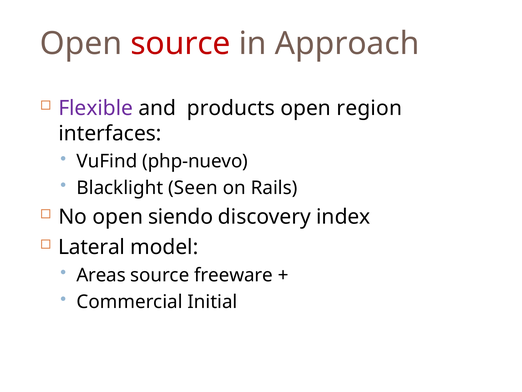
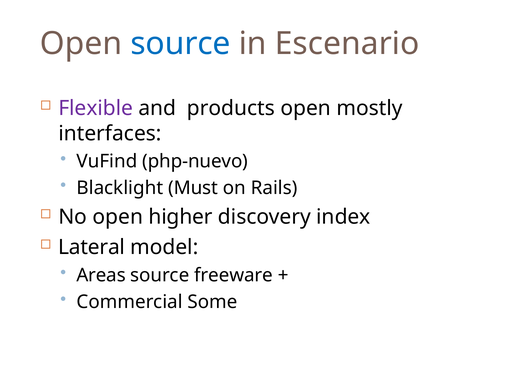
source at (180, 44) colour: red -> blue
Approach: Approach -> Escenario
region: region -> mostly
Seen: Seen -> Must
siendo: siendo -> higher
Initial: Initial -> Some
